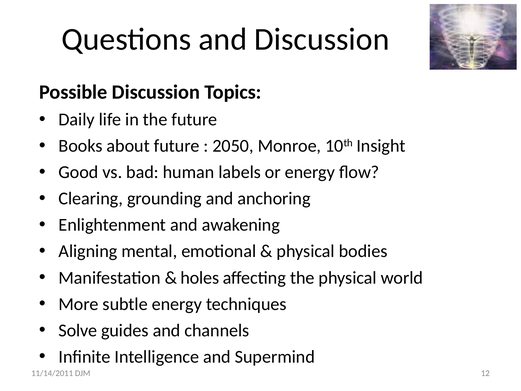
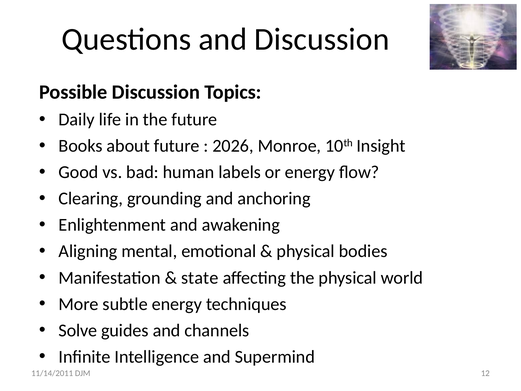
2050: 2050 -> 2026
holes: holes -> state
